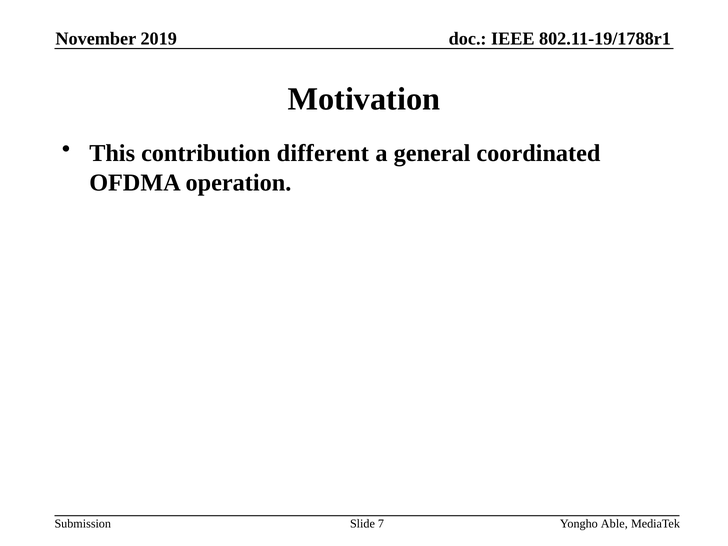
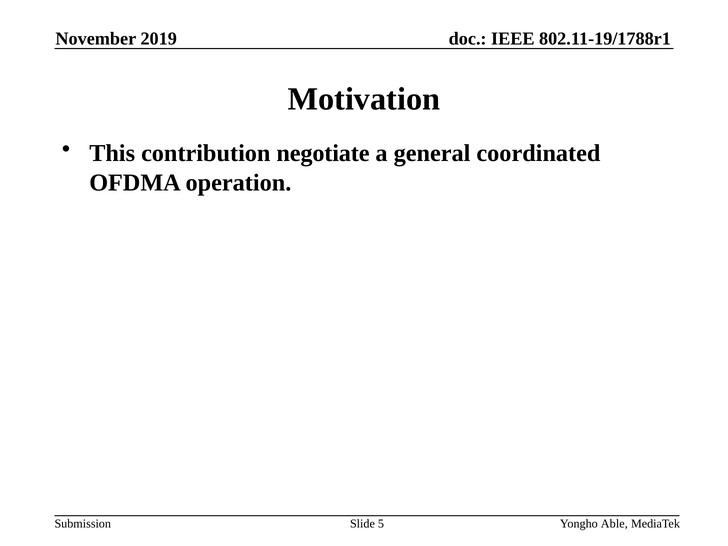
different: different -> negotiate
7: 7 -> 5
